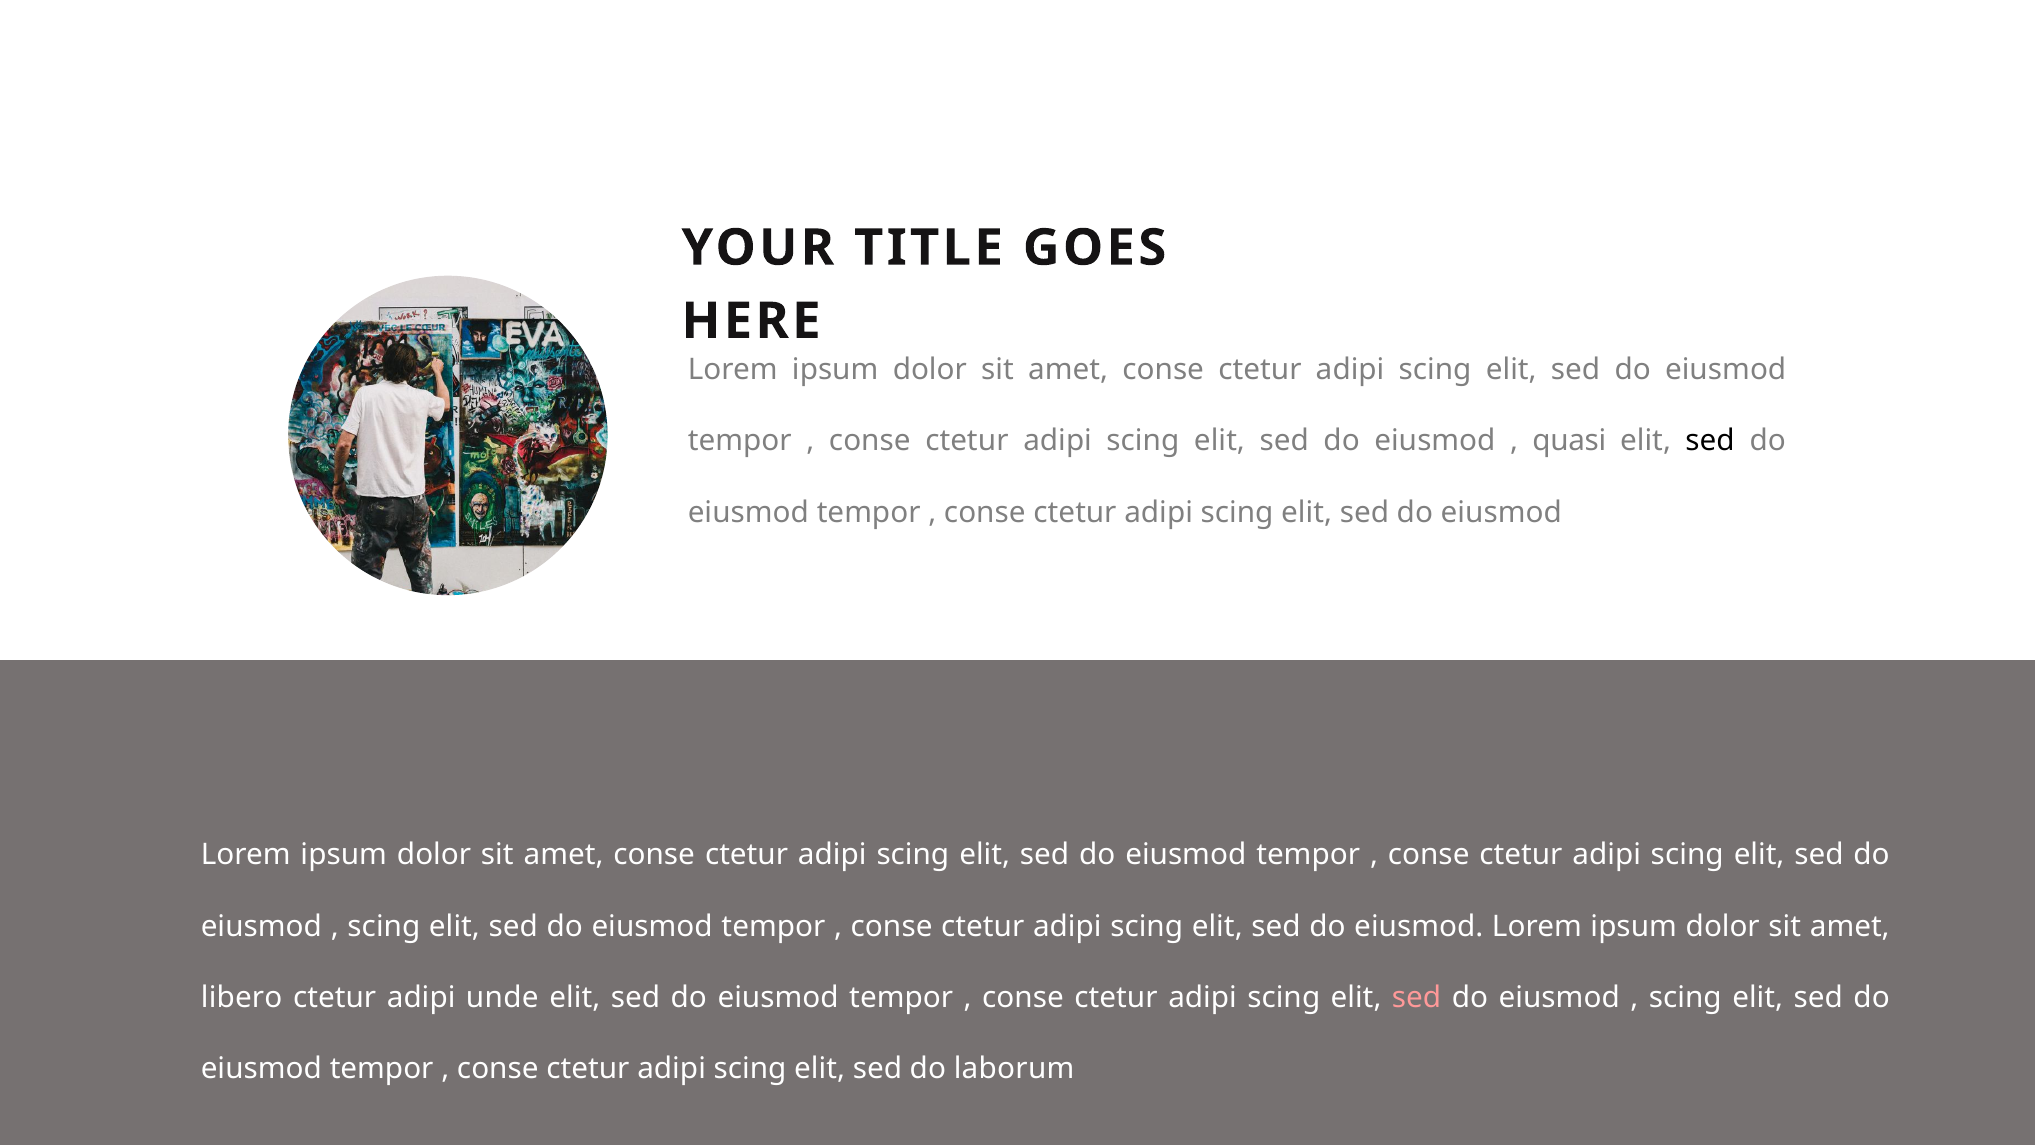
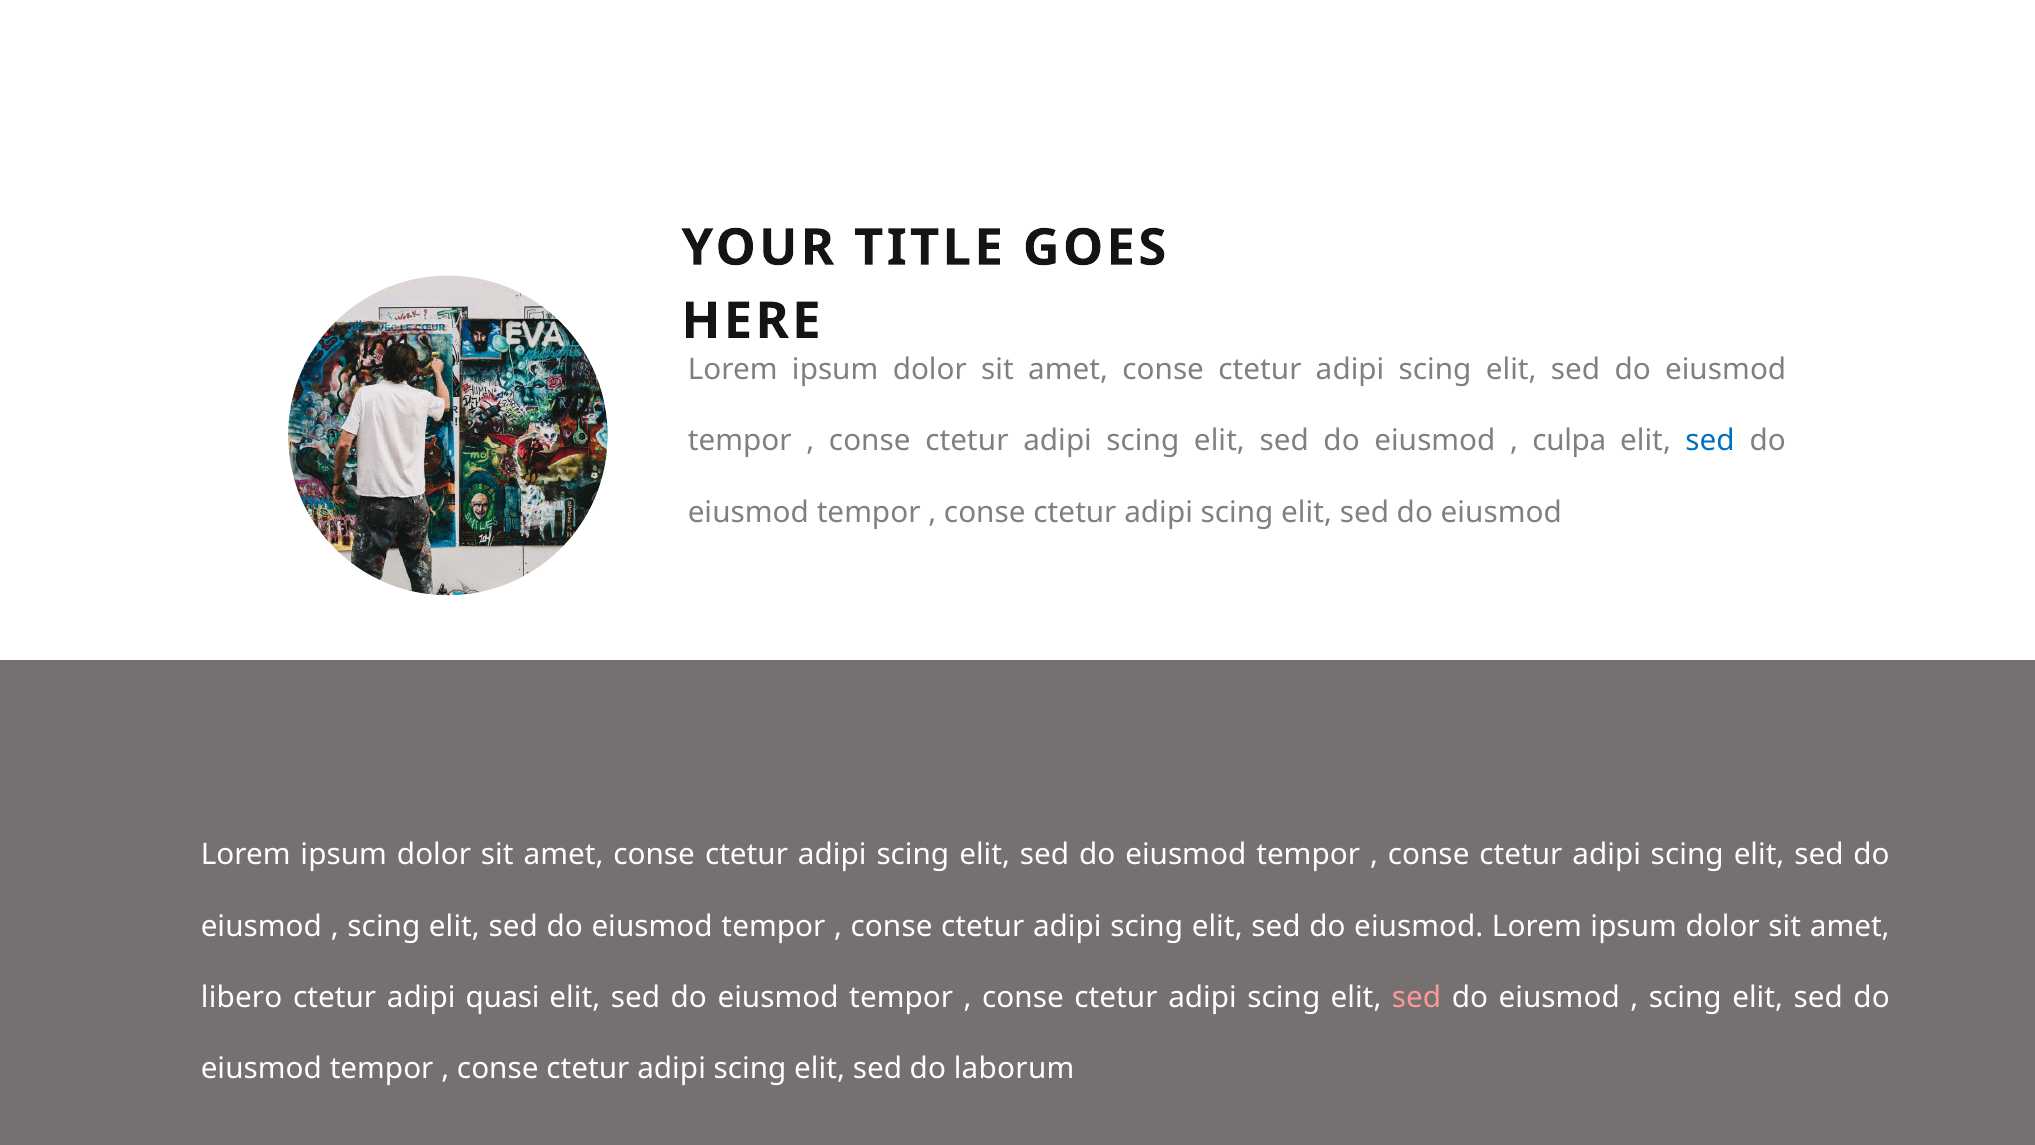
quasi: quasi -> culpa
sed at (1710, 441) colour: black -> blue
unde: unde -> quasi
